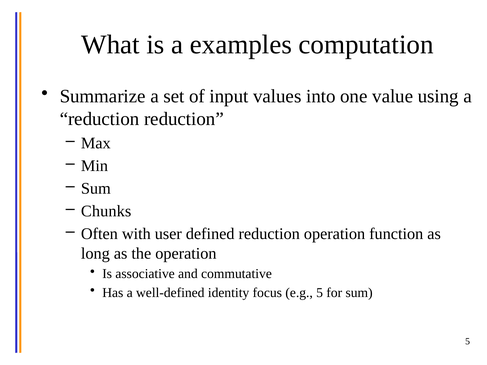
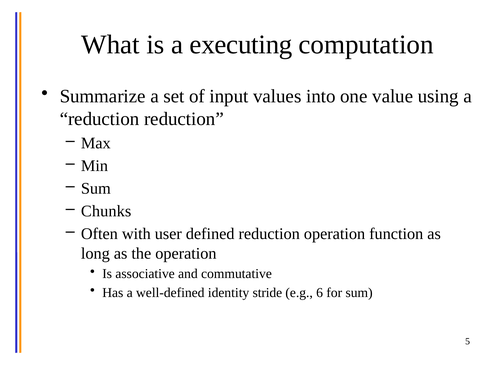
examples: examples -> executing
focus: focus -> stride
e.g 5: 5 -> 6
